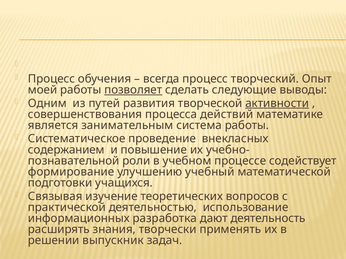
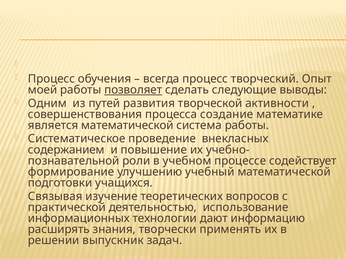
активности underline: present -> none
действий: действий -> создание
является занимательным: занимательным -> математической
разработка: разработка -> технологии
деятельность: деятельность -> информацию
